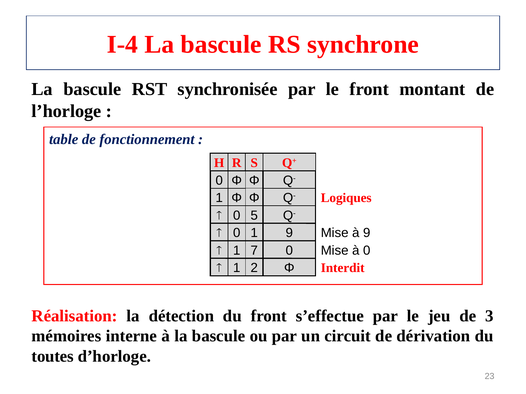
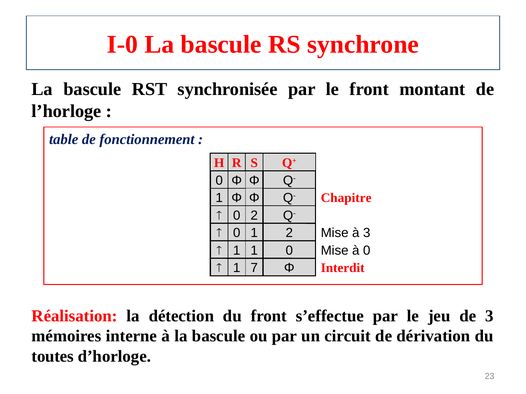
I-4: I-4 -> I-0
Logiques: Logiques -> Chapitre
0 5: 5 -> 2
1 9: 9 -> 2
à 9: 9 -> 3
1 7: 7 -> 1
2: 2 -> 7
